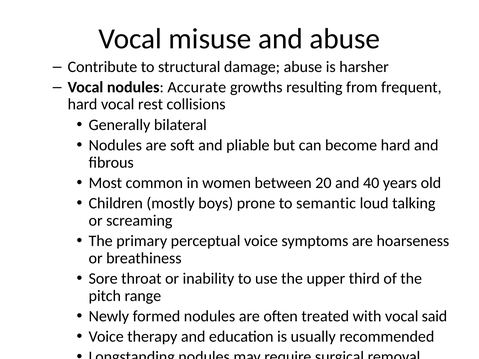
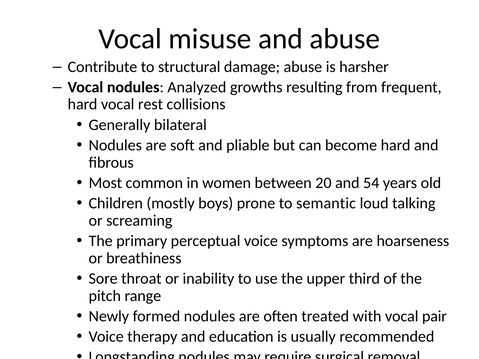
Accurate: Accurate -> Analyzed
40: 40 -> 54
said: said -> pair
